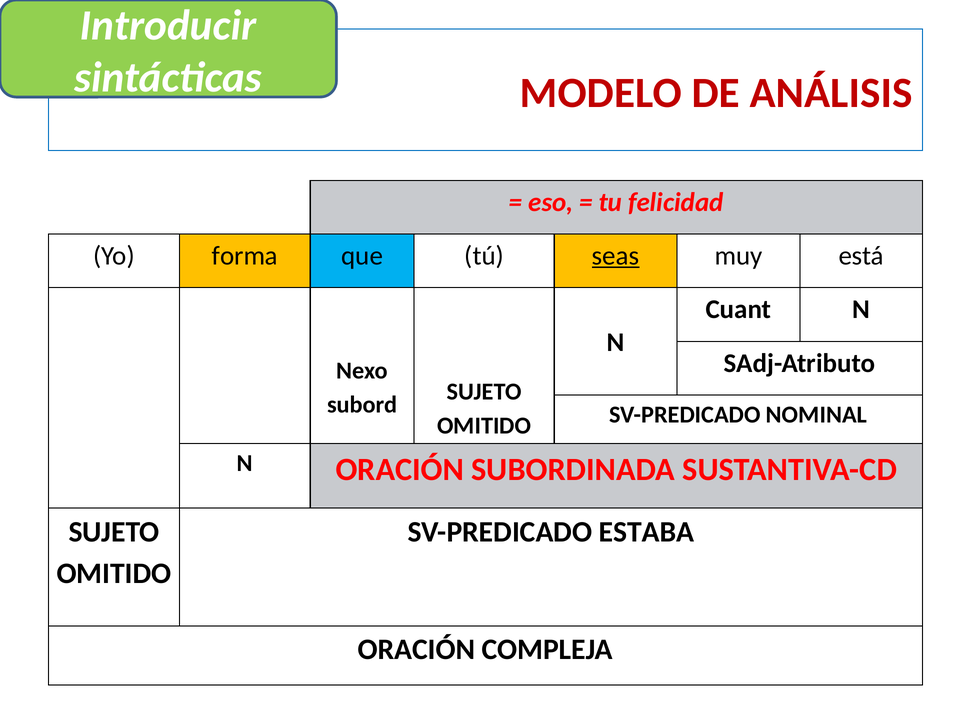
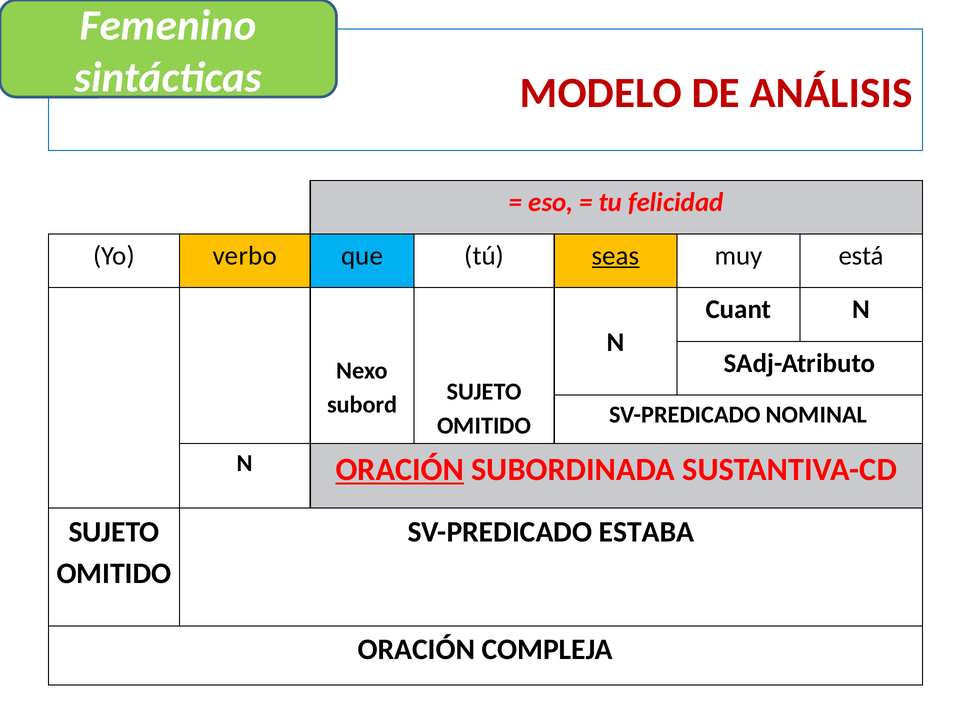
Introducir: Introducir -> Femenino
forma: forma -> verbo
ORACIÓN at (400, 470) underline: none -> present
